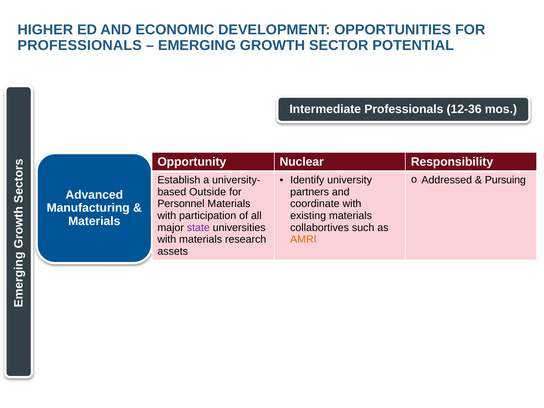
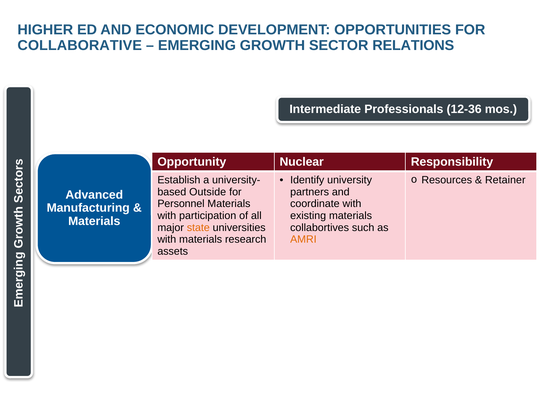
PROFESSIONALS at (80, 45): PROFESSIONALS -> COLLABORATIVE
POTENTIAL: POTENTIAL -> RELATIONS
Addressed: Addressed -> Resources
Pursuing: Pursuing -> Retainer
state colour: purple -> orange
